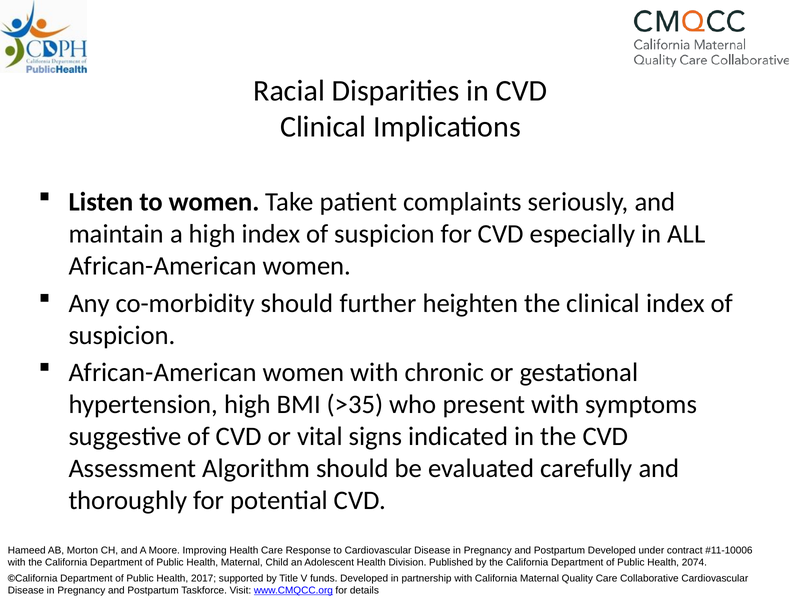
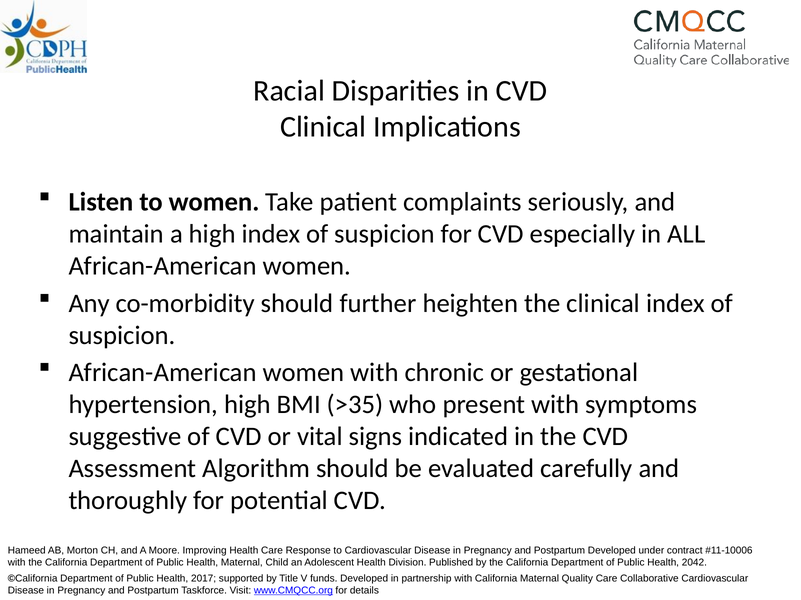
2074: 2074 -> 2042
